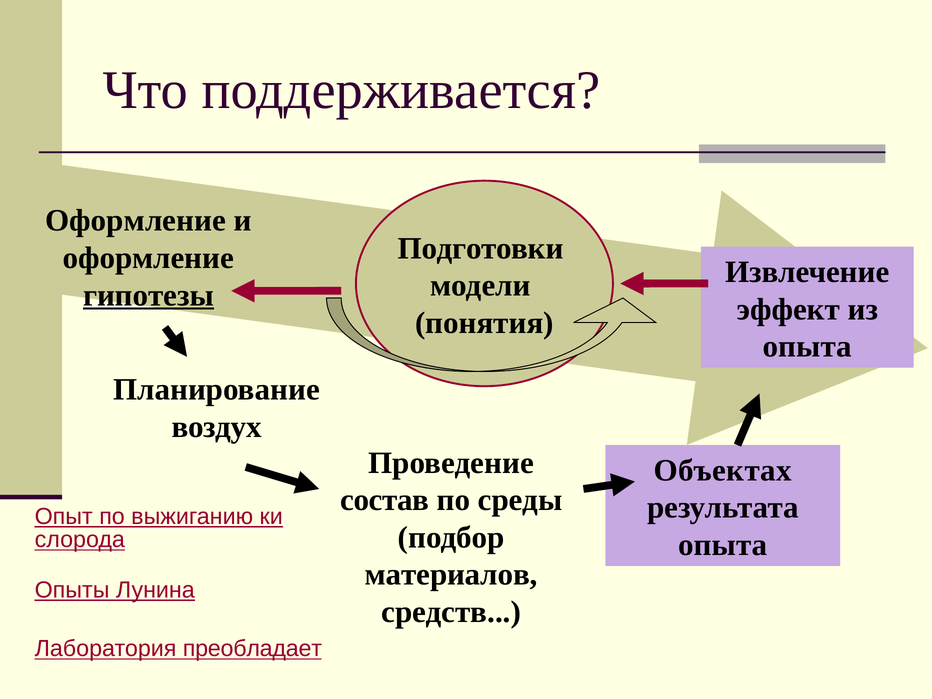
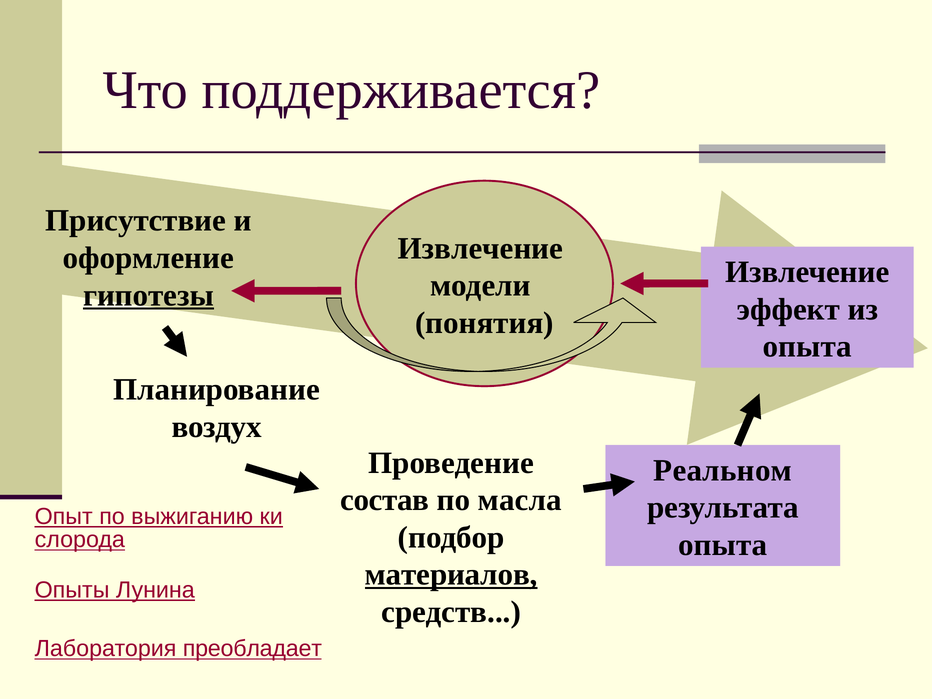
Оформление at (136, 221): Оформление -> Присутствие
Подготовки at (481, 248): Подготовки -> Извлечение
Объектах: Объектах -> Реальном
среды: среды -> масла
материалов underline: none -> present
